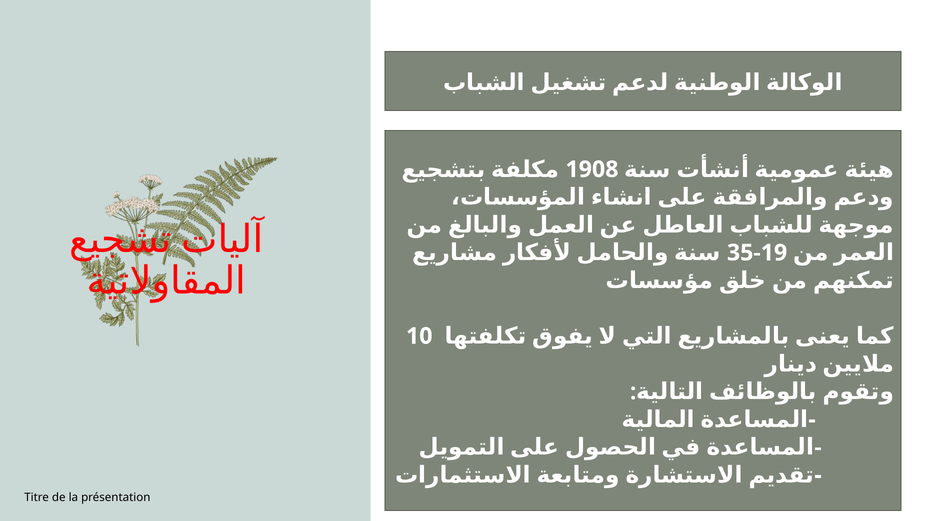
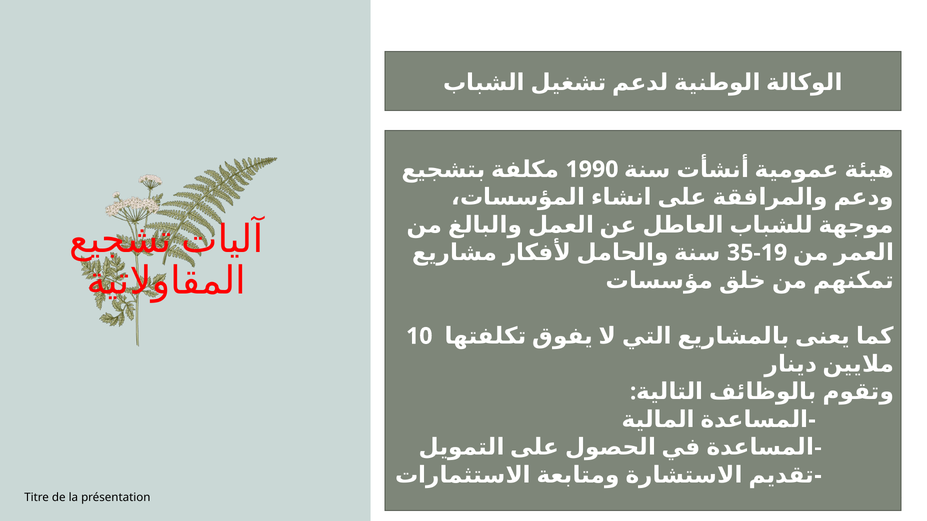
1908: 1908 -> 1990
